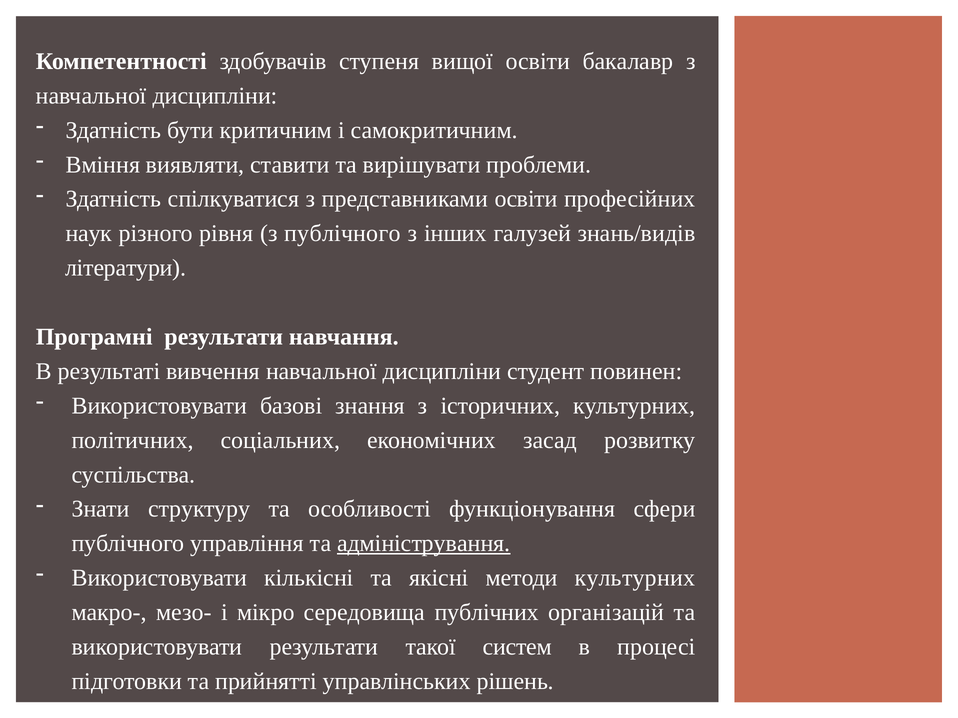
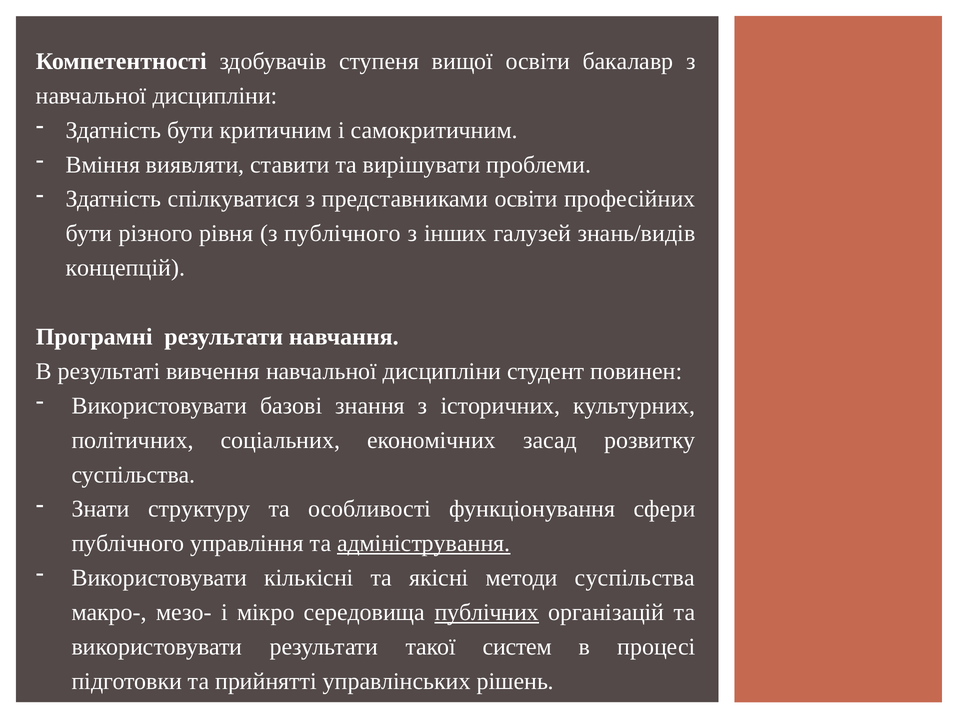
наук at (89, 234): наук -> бути
літератури: літератури -> концепцій
методи культурних: культурних -> суспільства
публічних underline: none -> present
